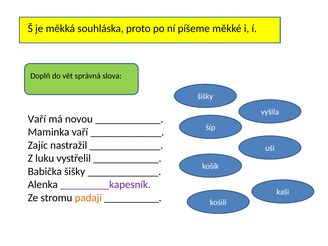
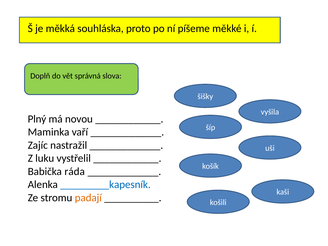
Vaří at (37, 119): Vaří -> Plný
Babička šišky: šišky -> ráda
_________kapesník colour: purple -> blue
